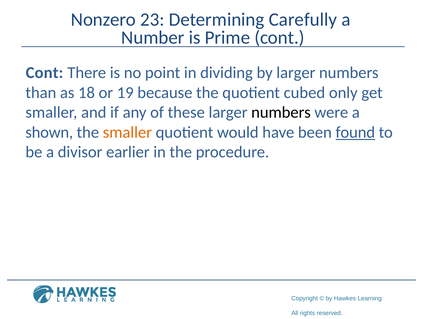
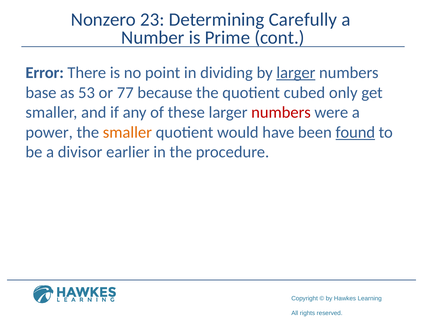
Cont at (44, 73): Cont -> Error
larger at (296, 73) underline: none -> present
than: than -> base
18: 18 -> 53
19: 19 -> 77
numbers at (281, 113) colour: black -> red
shown: shown -> power
